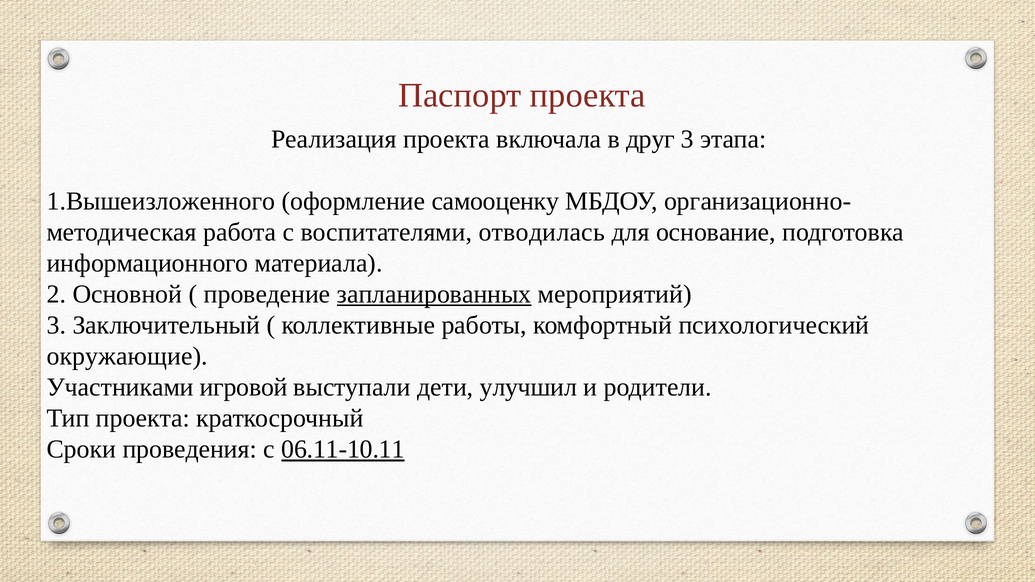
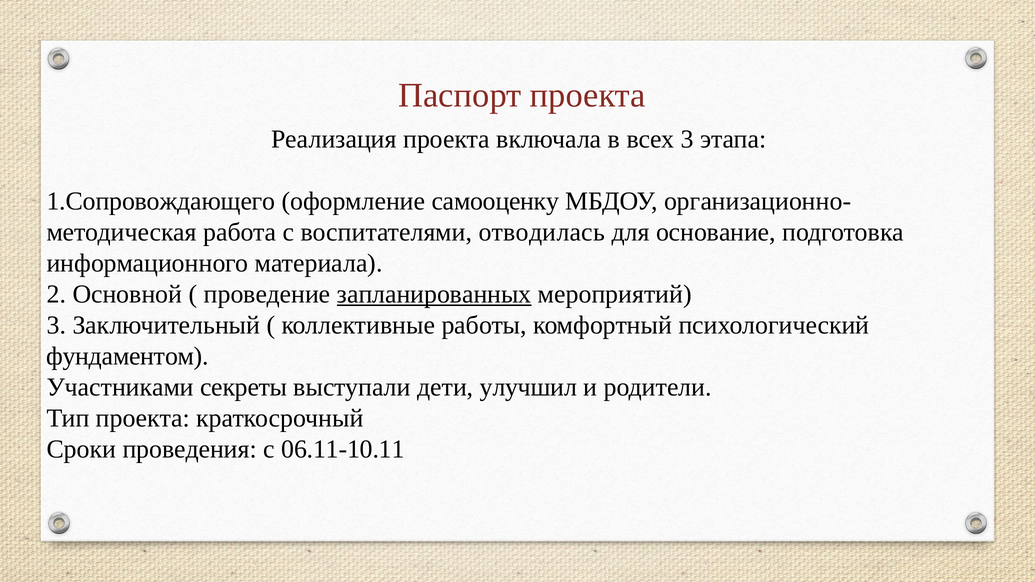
друг: друг -> всех
1.Вышеизложенного: 1.Вышеизложенного -> 1.Сопровождающего
окружающие: окружающие -> фундаментом
игровой: игровой -> секреты
06.11-10.11 underline: present -> none
